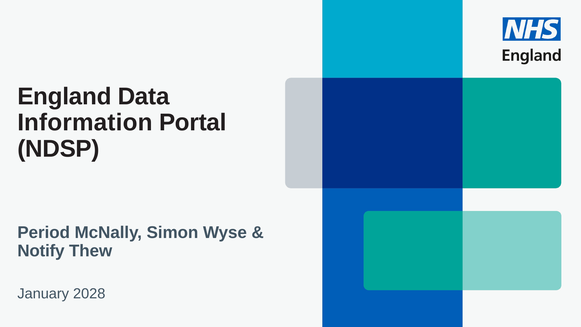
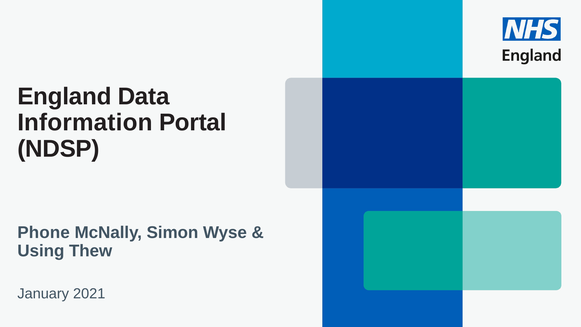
Period: Period -> Phone
Notify: Notify -> Using
2028: 2028 -> 2021
